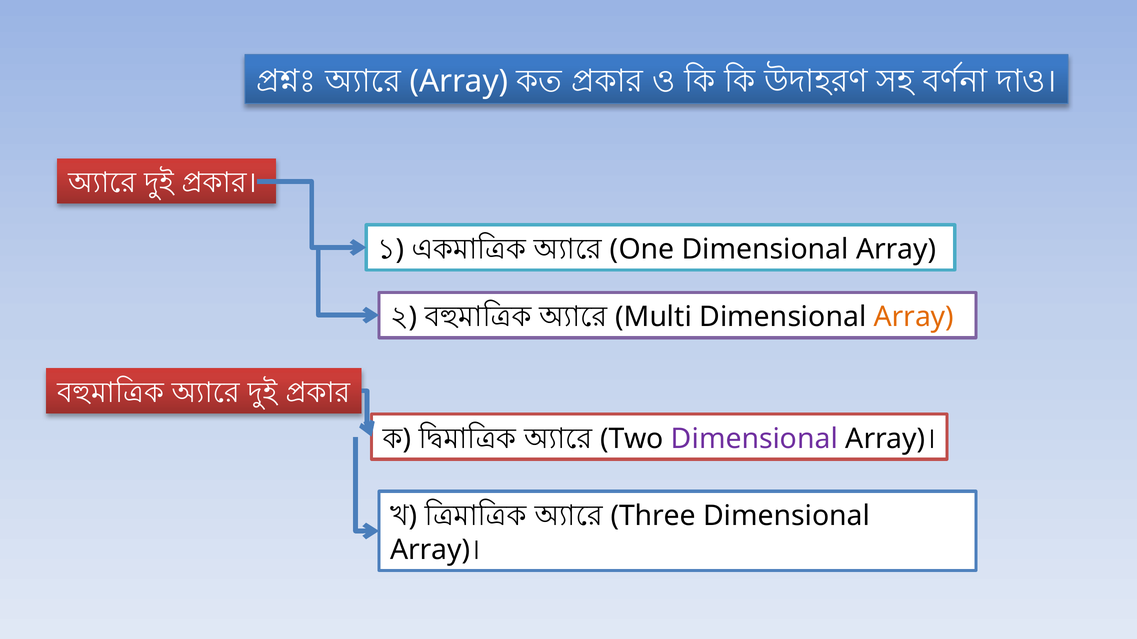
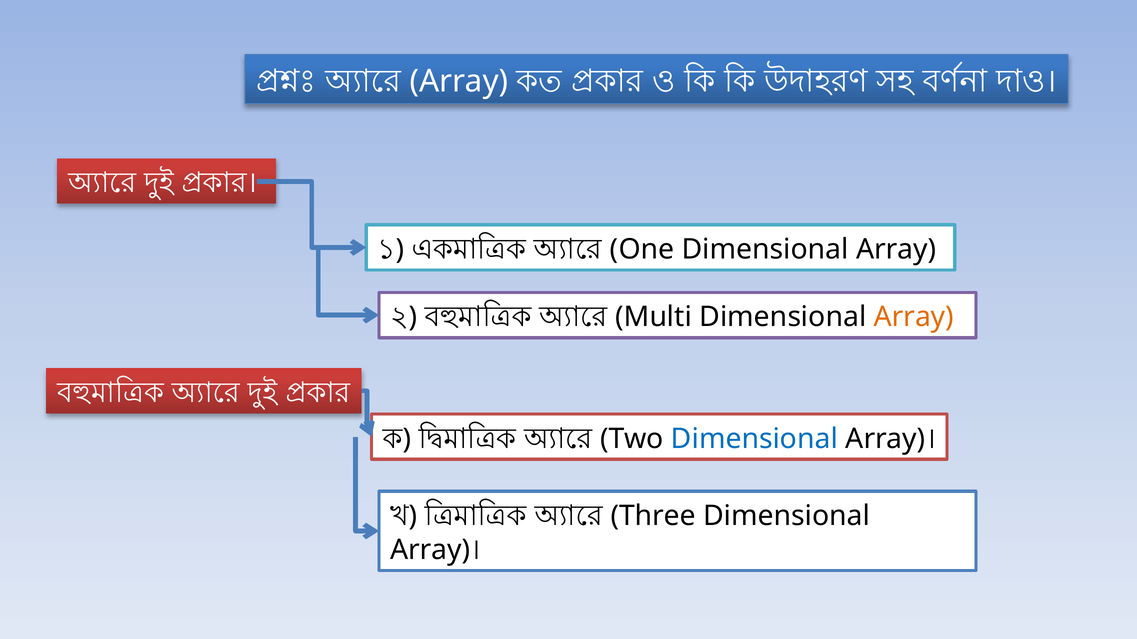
Dimensional at (754, 439) colour: purple -> blue
